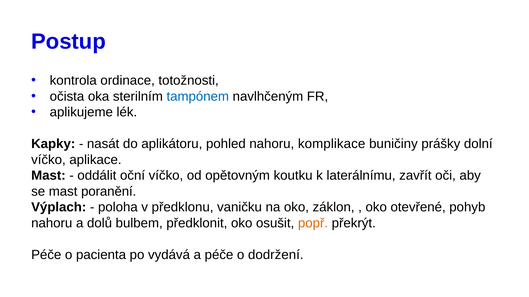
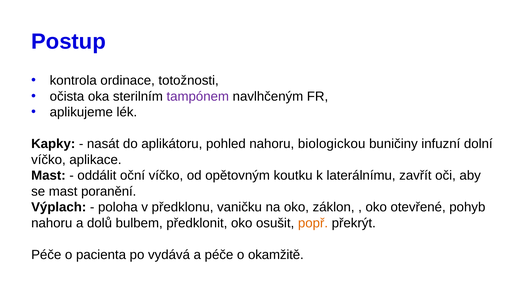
tampónem colour: blue -> purple
komplikace: komplikace -> biologickou
prášky: prášky -> infuzní
dodržení: dodržení -> okamžitě
